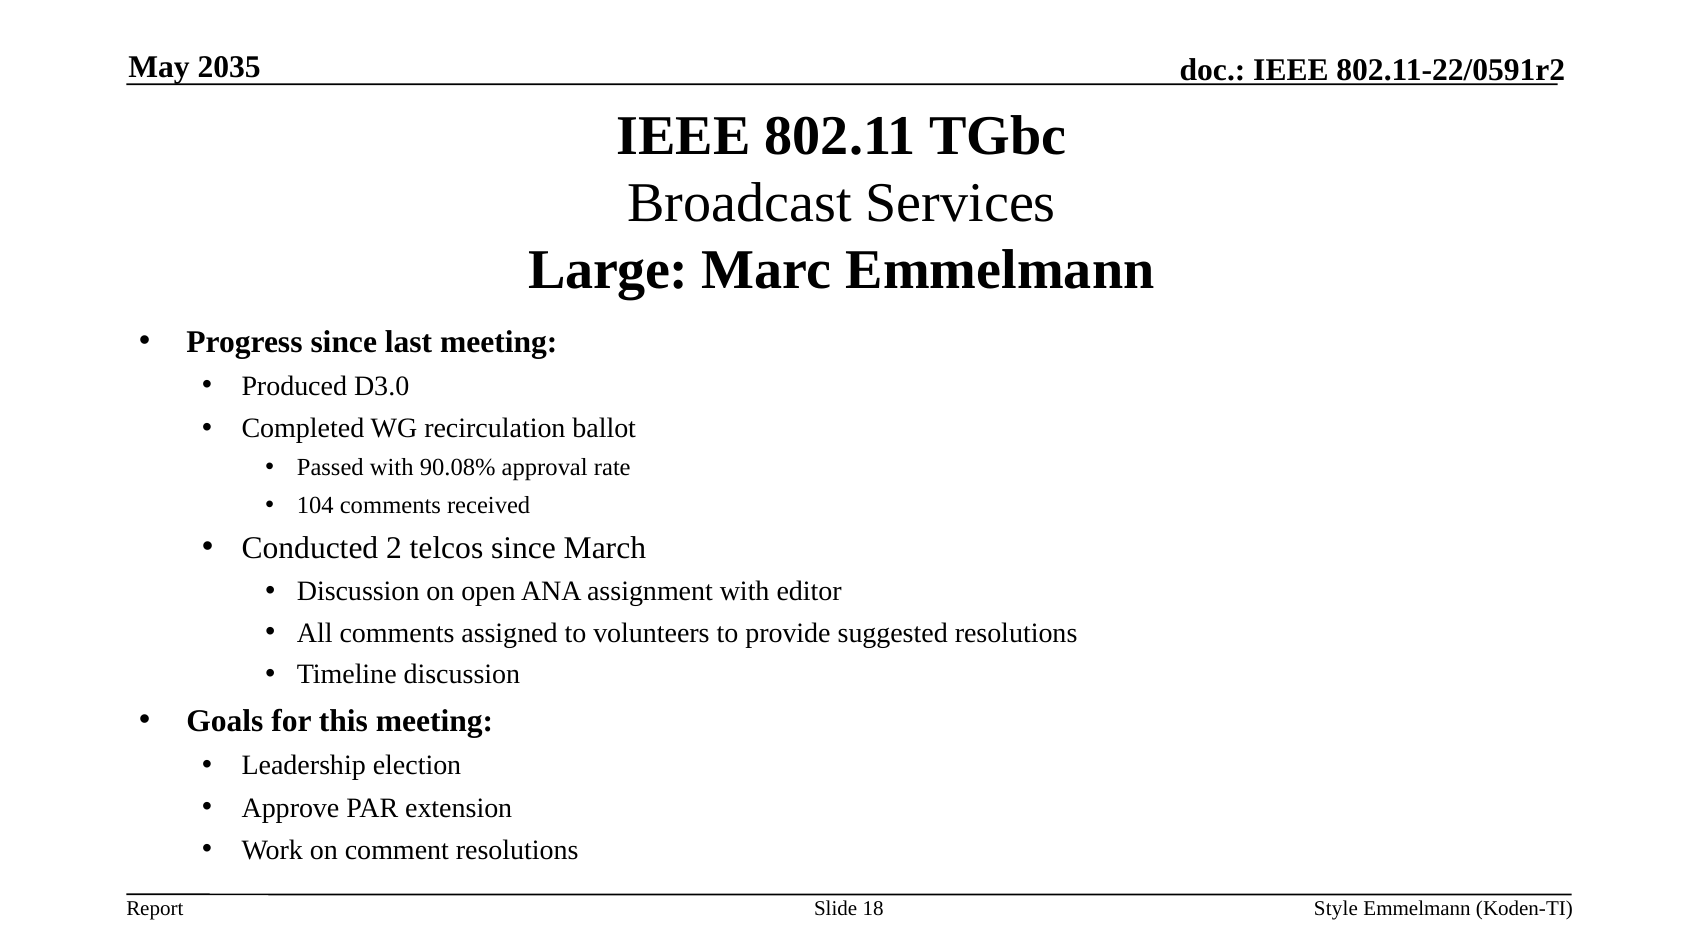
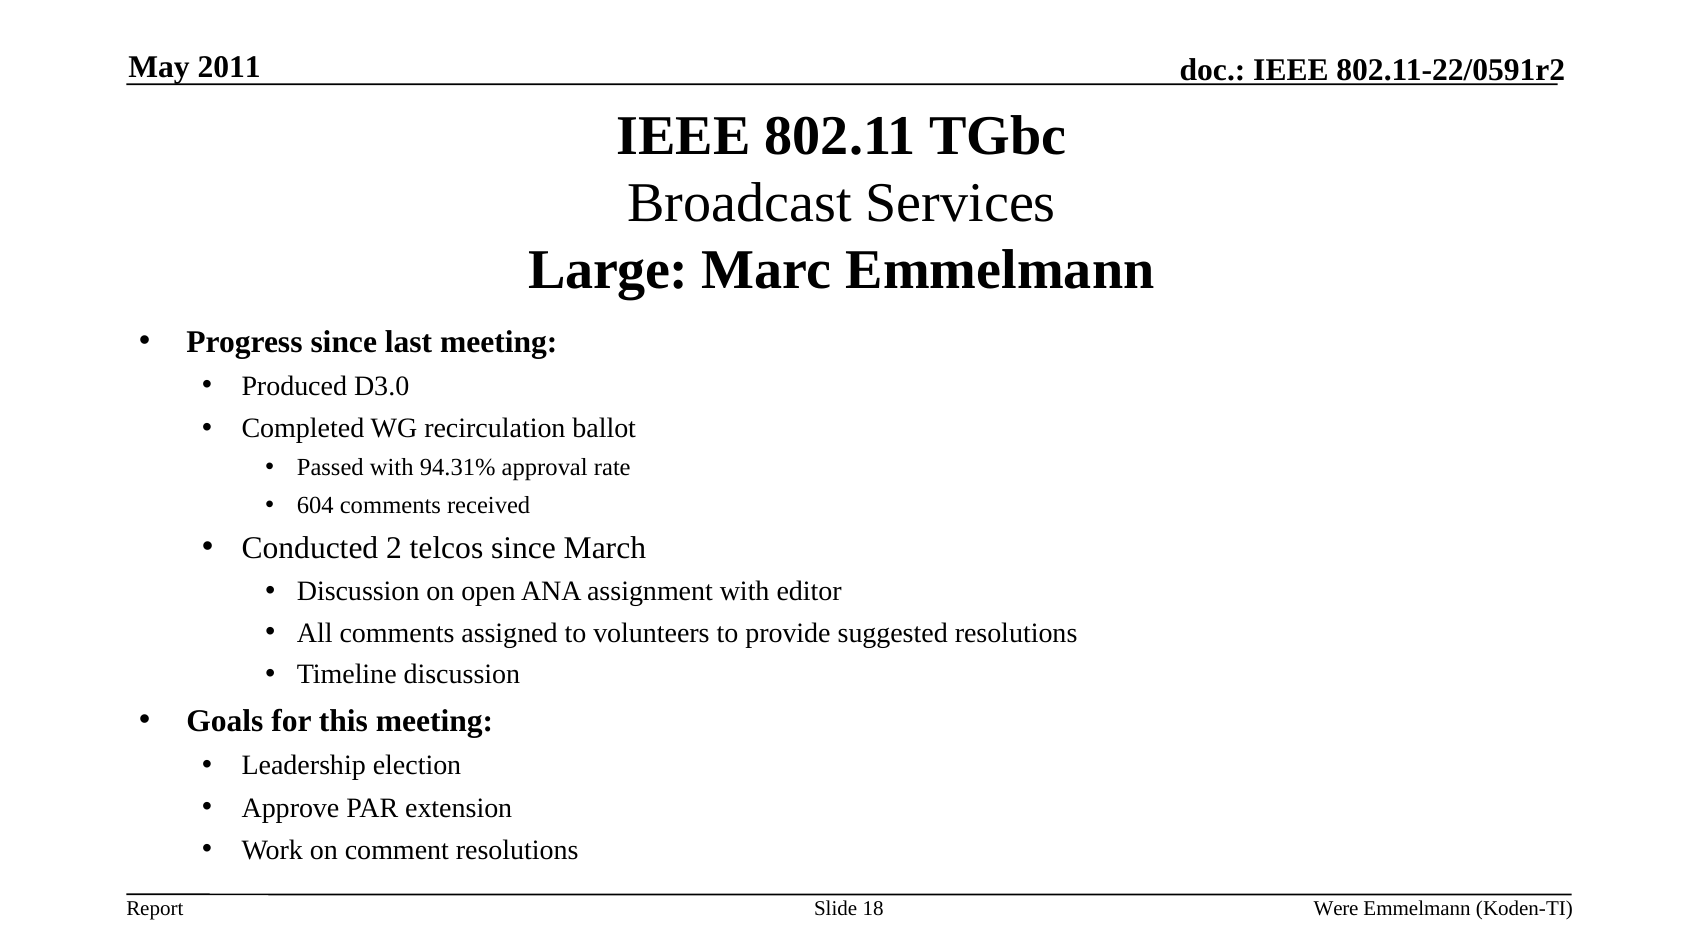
2035: 2035 -> 2011
90.08%: 90.08% -> 94.31%
104: 104 -> 604
Style: Style -> Were
